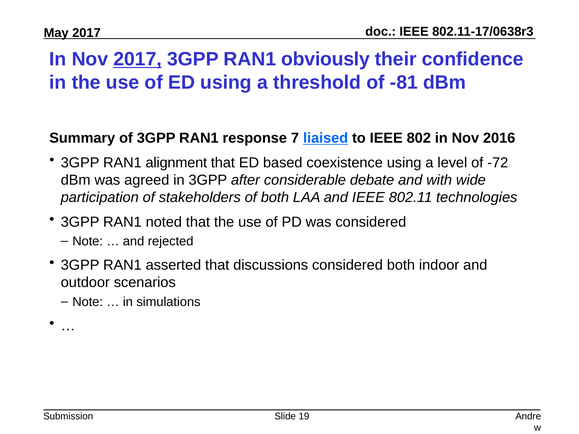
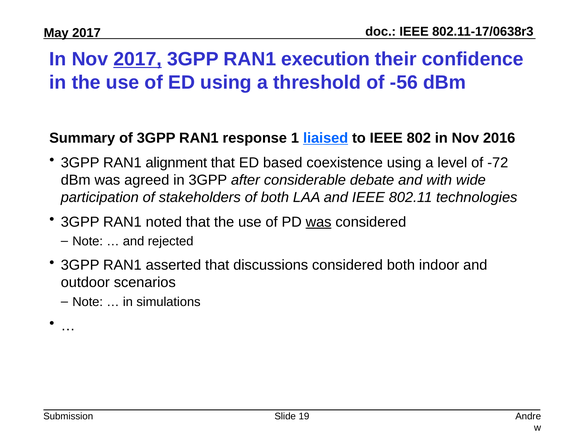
obviously: obviously -> execution
-81: -81 -> -56
7: 7 -> 1
was at (319, 222) underline: none -> present
